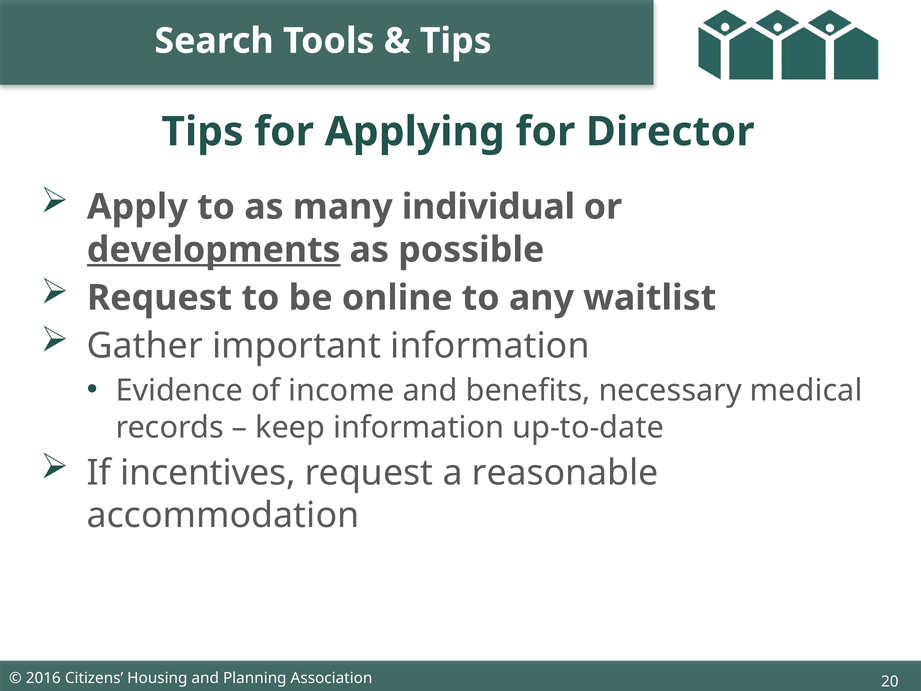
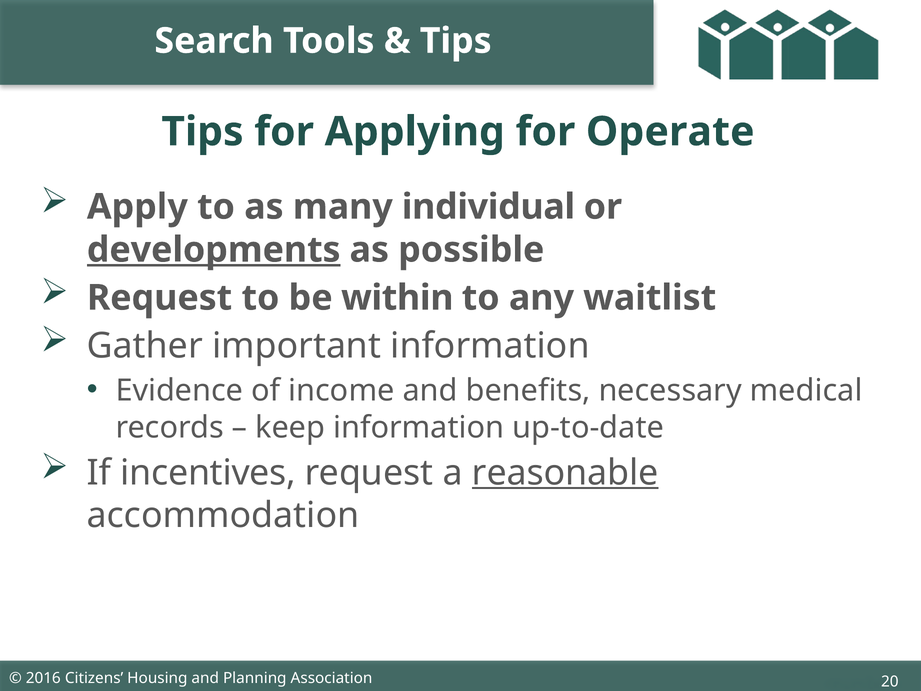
Director: Director -> Operate
online: online -> within
reasonable underline: none -> present
